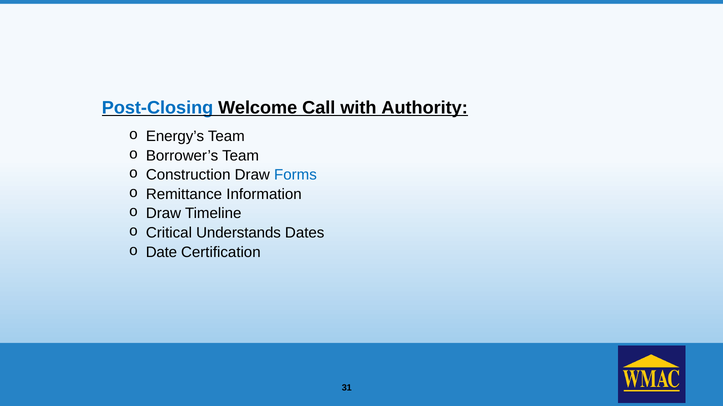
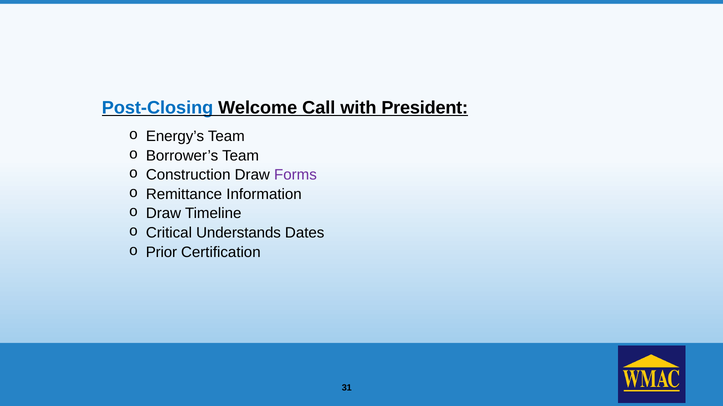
Authority: Authority -> President
Forms colour: blue -> purple
Date: Date -> Prior
